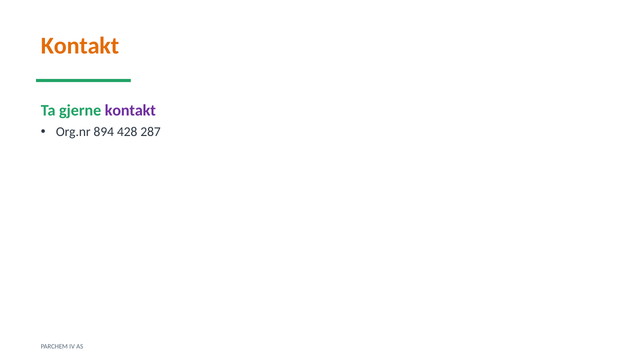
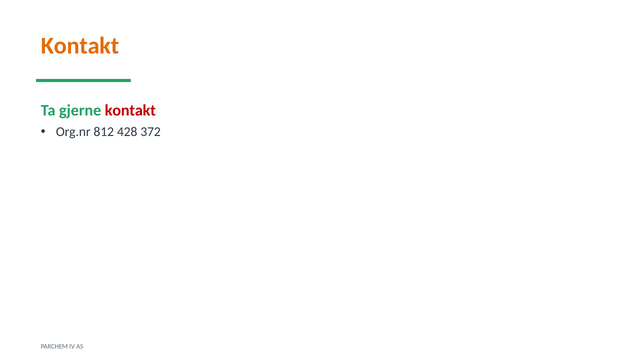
kontakt at (130, 111) colour: purple -> red
894: 894 -> 812
287: 287 -> 372
